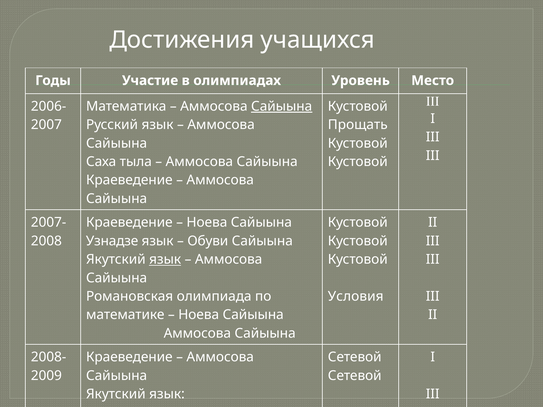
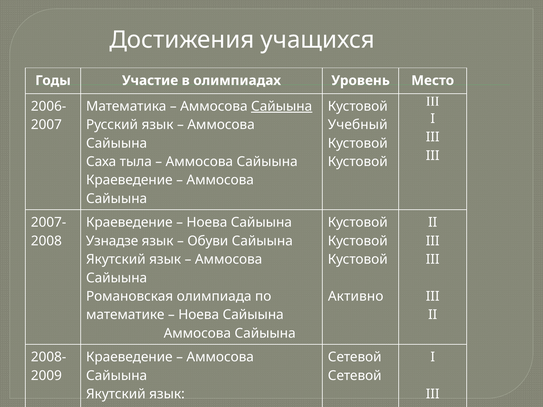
Прощать: Прощать -> Учебный
язык at (165, 260) underline: present -> none
Условия: Условия -> Активно
